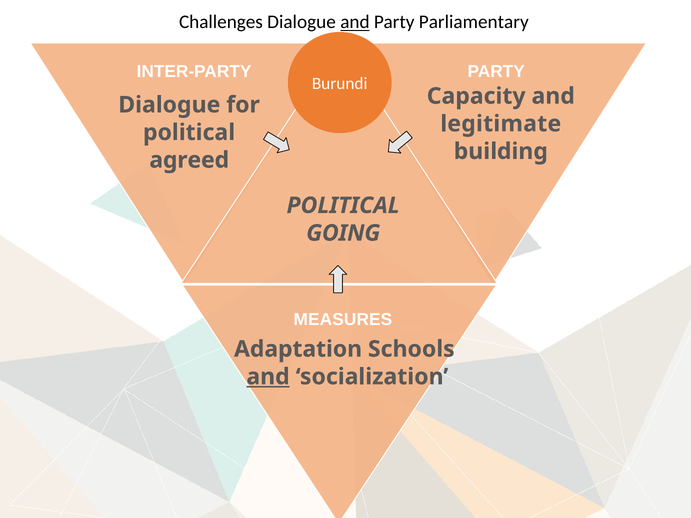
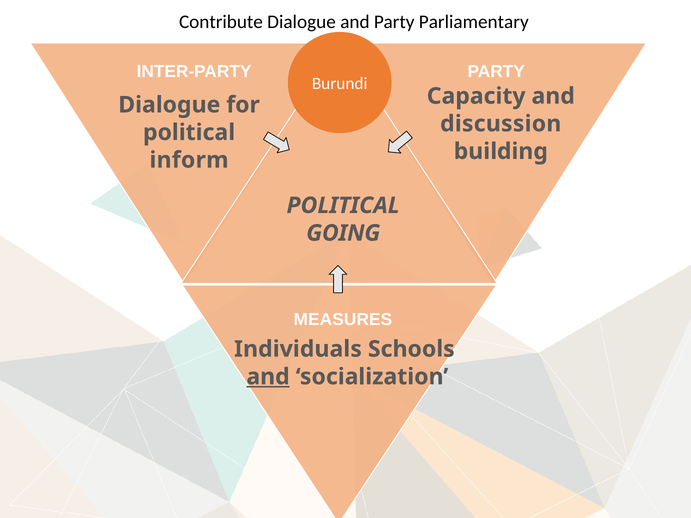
Challenges: Challenges -> Contribute
and at (355, 22) underline: present -> none
legitimate: legitimate -> discussion
agreed: agreed -> inform
Adaptation: Adaptation -> Individuals
